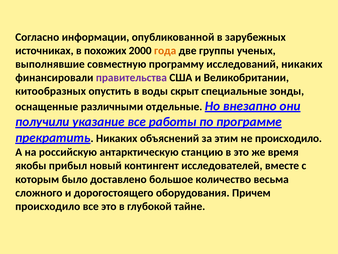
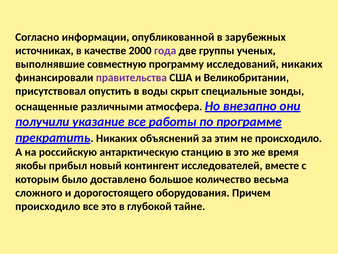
похожих: похожих -> качестве
года colour: orange -> purple
китообразных: китообразных -> присутствовал
отдельные: отдельные -> атмосфера
